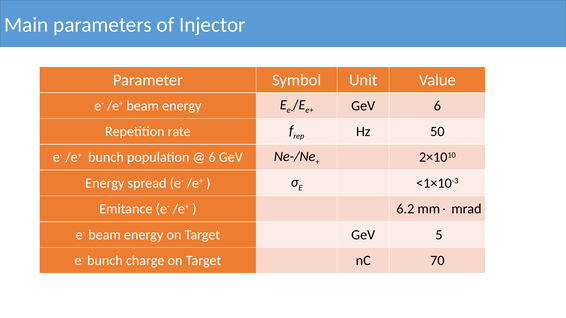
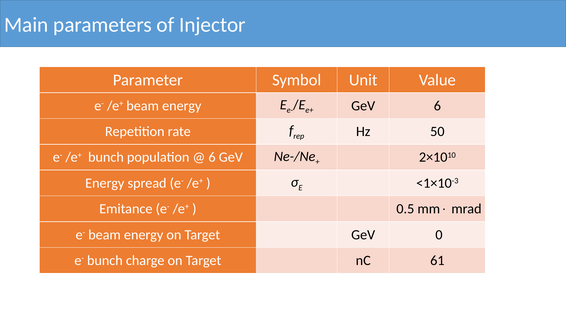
6.2: 6.2 -> 0.5
5: 5 -> 0
70: 70 -> 61
